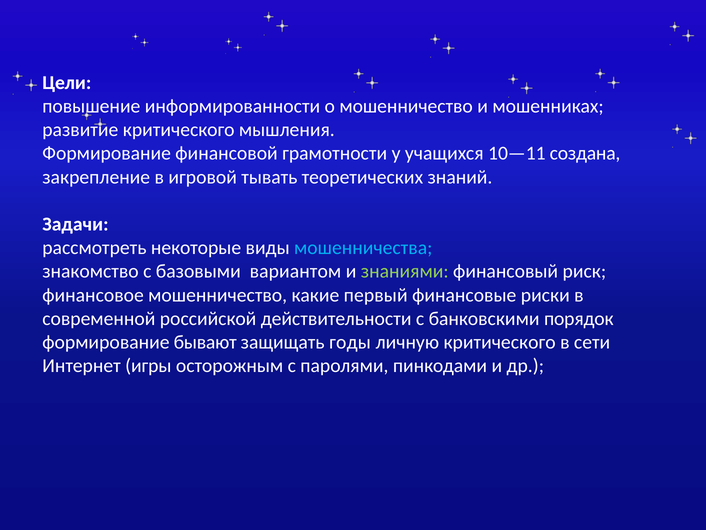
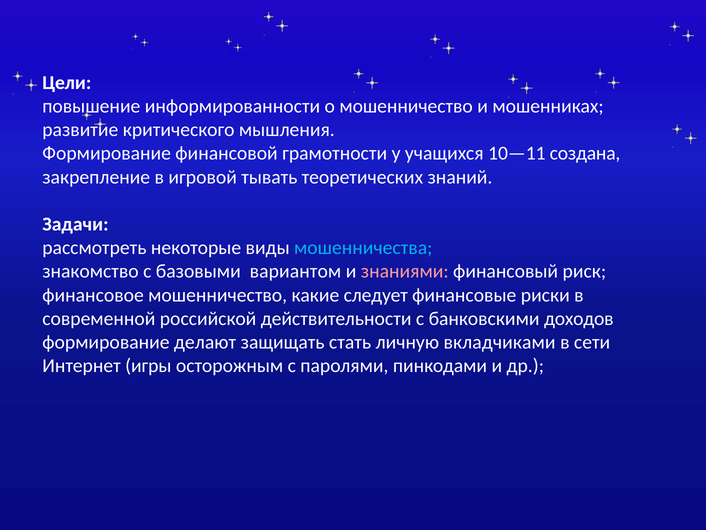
знаниями colour: light green -> pink
первый: первый -> следует
порядок: порядок -> доходов
бывают: бывают -> делают
годы: годы -> стать
личную критического: критического -> вкладчиками
